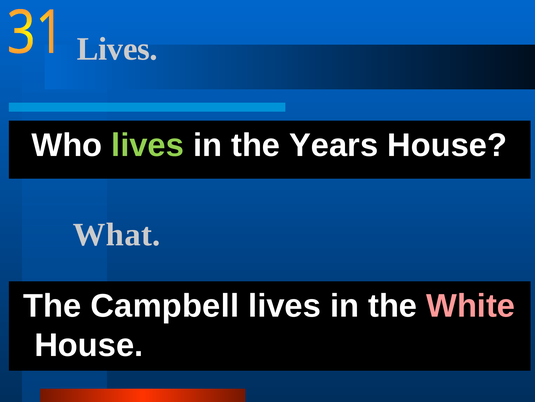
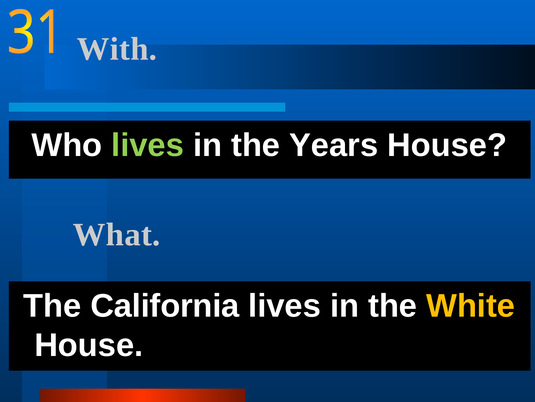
Lives at (117, 49): Lives -> With
Campbell: Campbell -> California
White colour: pink -> yellow
